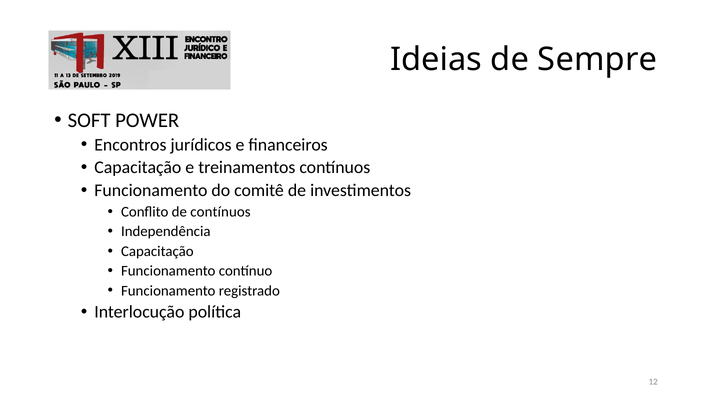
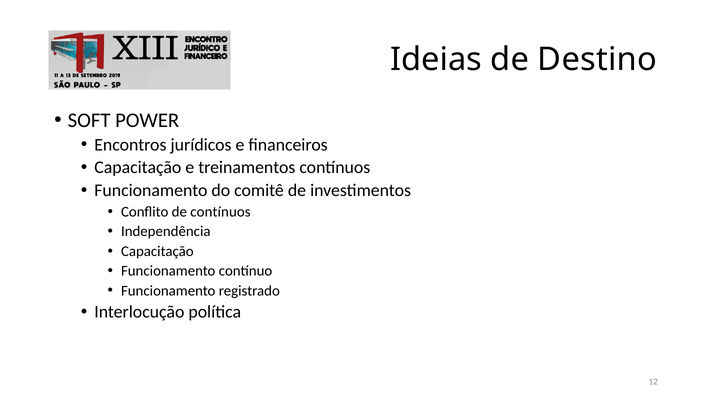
Sempre: Sempre -> Destino
